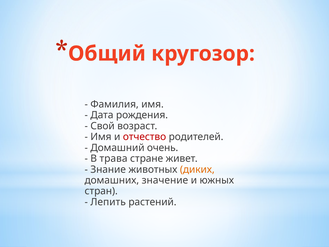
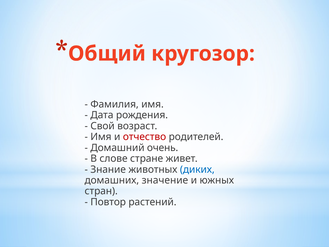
трава: трава -> слове
диких colour: orange -> blue
Лепить: Лепить -> Повтор
